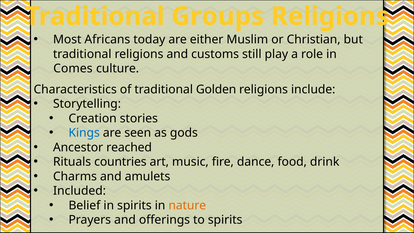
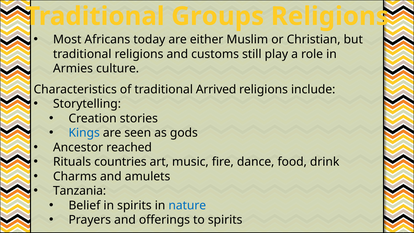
Comes: Comes -> Armies
Golden: Golden -> Arrived
Included: Included -> Tanzania
nature colour: orange -> blue
